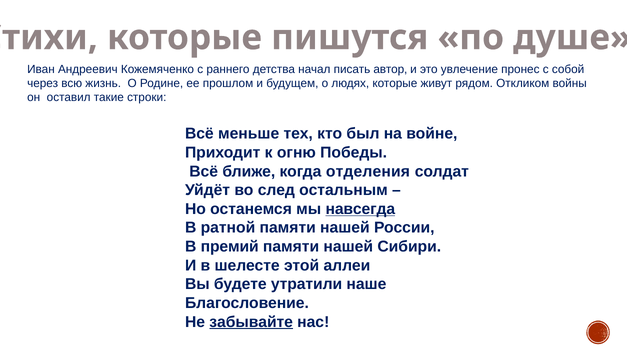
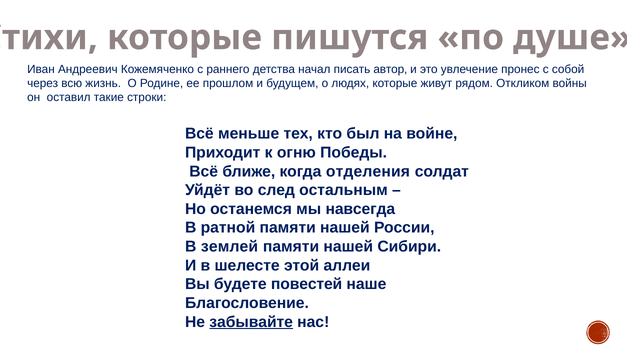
навсегда underline: present -> none
премий: премий -> землей
утратили: утратили -> повестей
